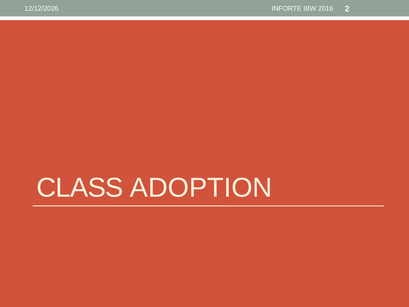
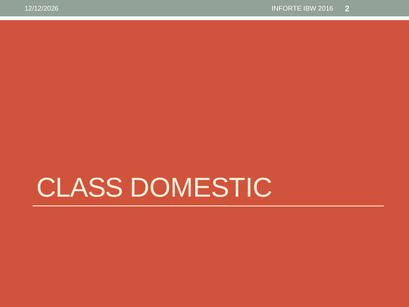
ADOPTION: ADOPTION -> DOMESTIC
